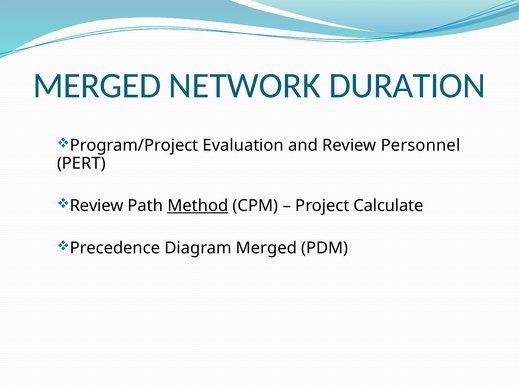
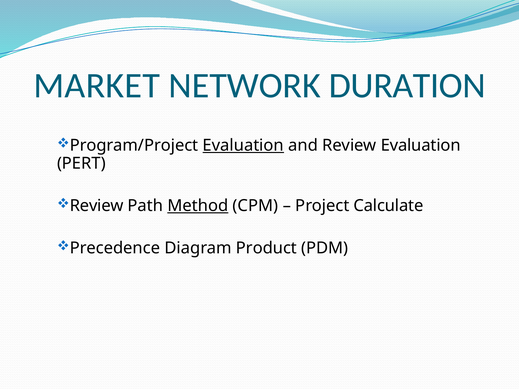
MERGED at (97, 86): MERGED -> MARKET
Evaluation at (243, 145) underline: none -> present
Review Personnel: Personnel -> Evaluation
Diagram Merged: Merged -> Product
